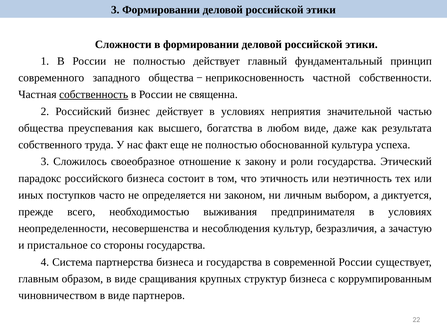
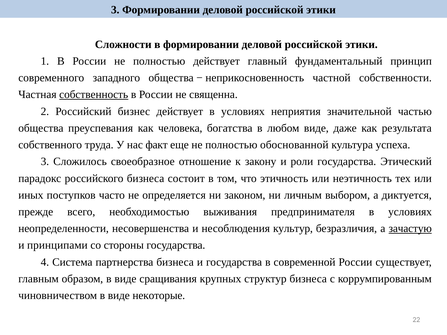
высшего: высшего -> человека
зачастую underline: none -> present
пристальное: пристальное -> принципами
партнеров: партнеров -> некоторые
